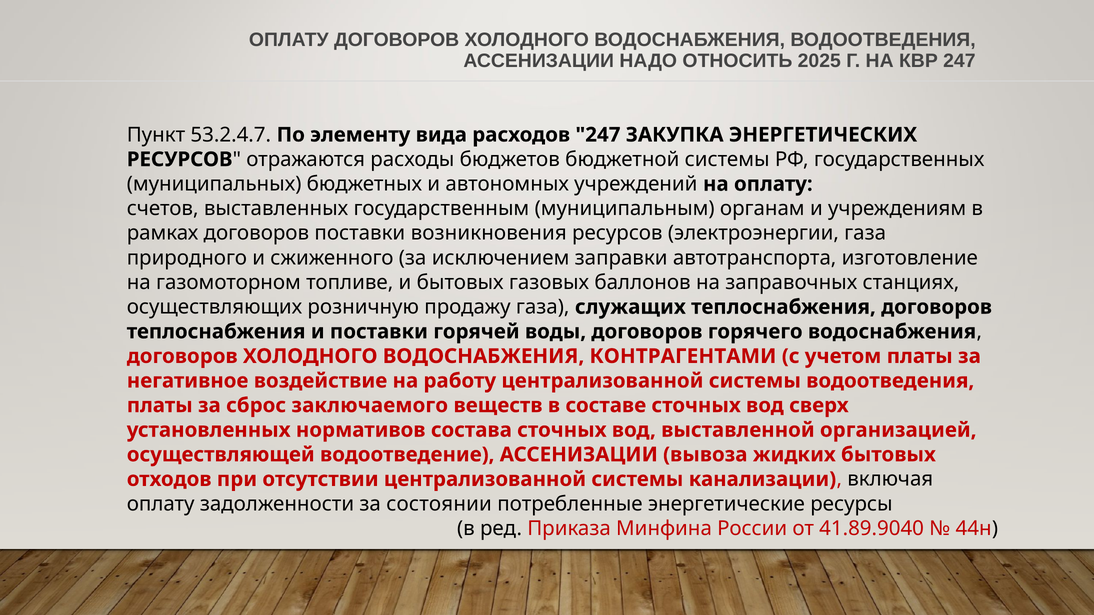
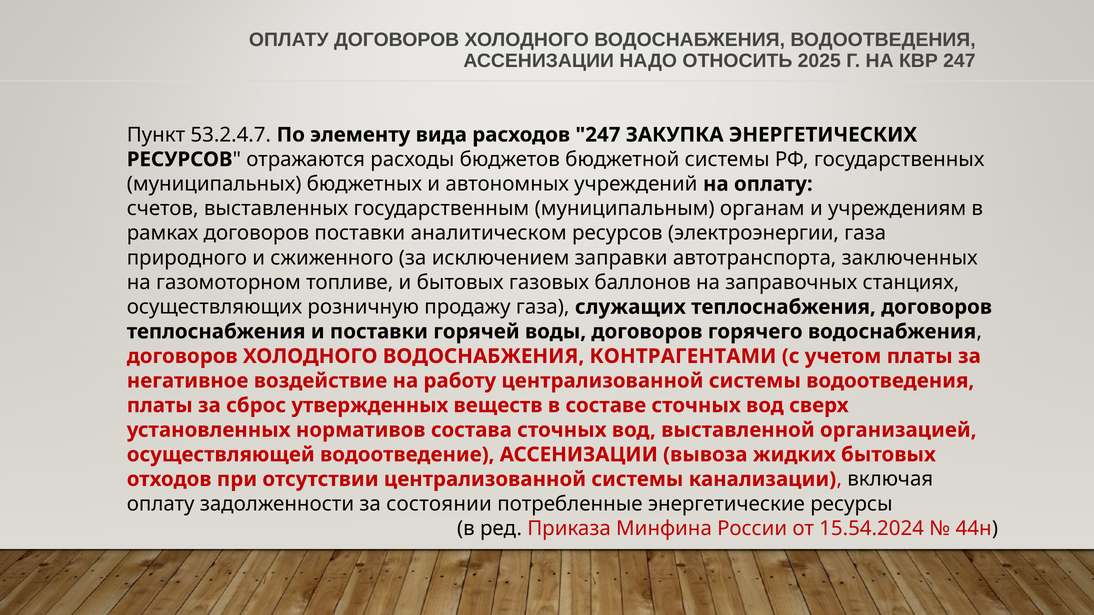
возникновения: возникновения -> аналитическом
изготовление: изготовление -> заключенных
заключаемого: заключаемого -> утвержденных
41.89.9040: 41.89.9040 -> 15.54.2024
